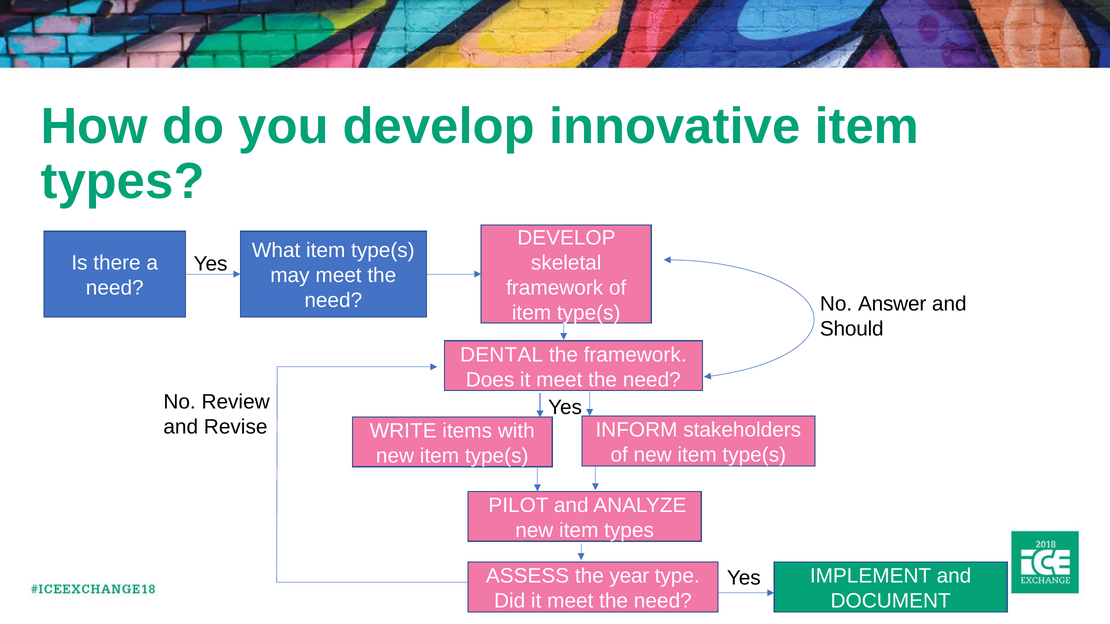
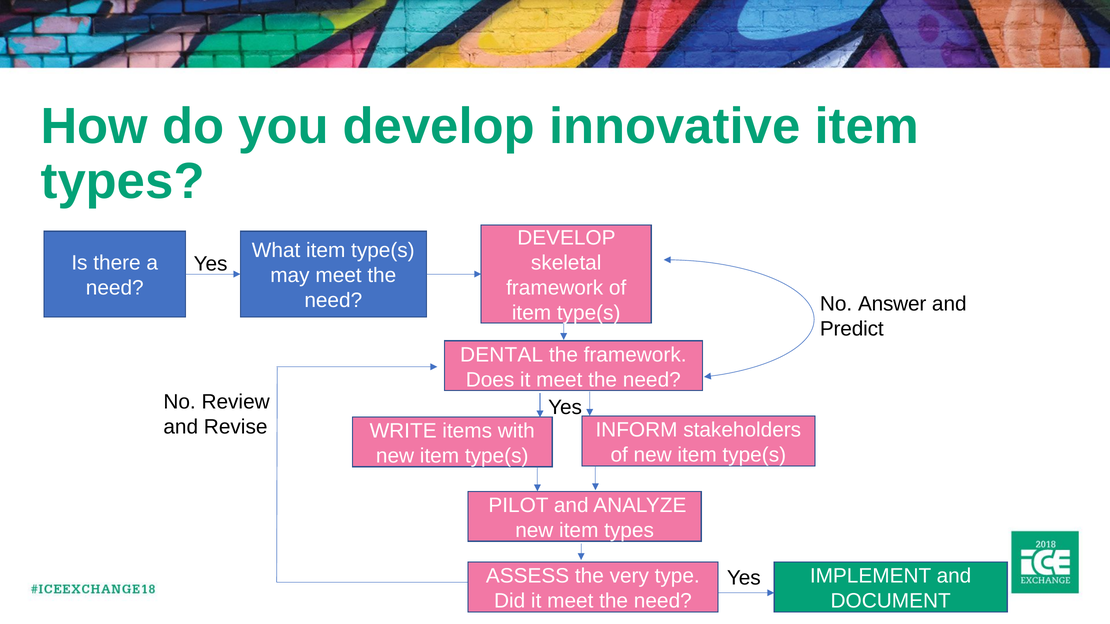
Should: Should -> Predict
year: year -> very
